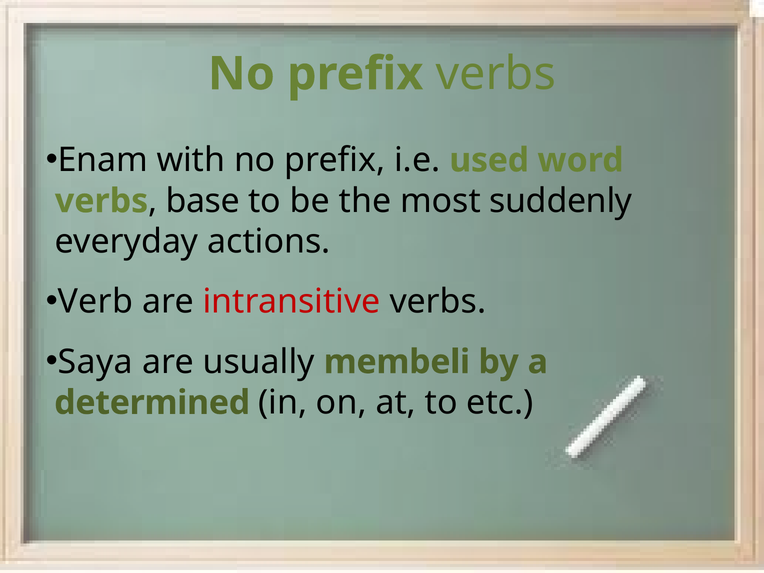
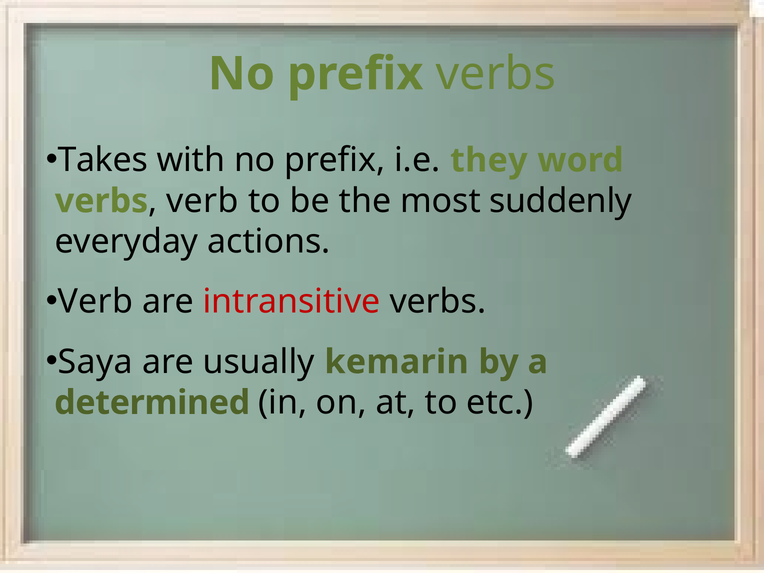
Enam: Enam -> Takes
used: used -> they
base at (203, 201): base -> verb
membeli: membeli -> kemarin
